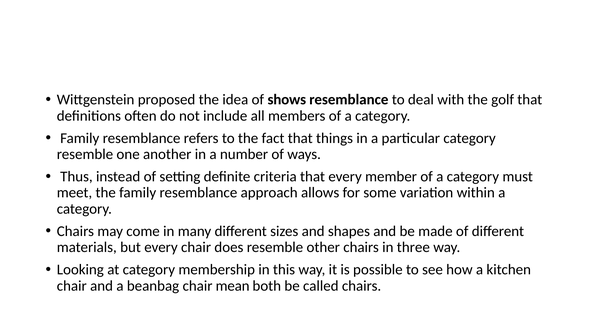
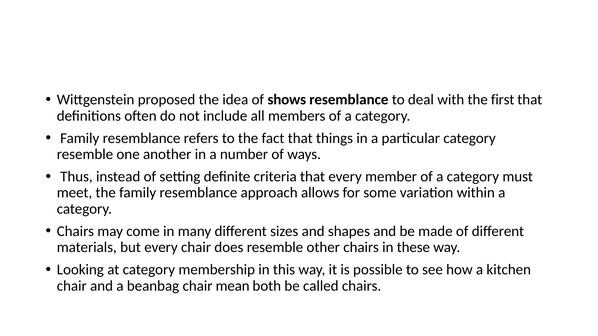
golf: golf -> first
three: three -> these
